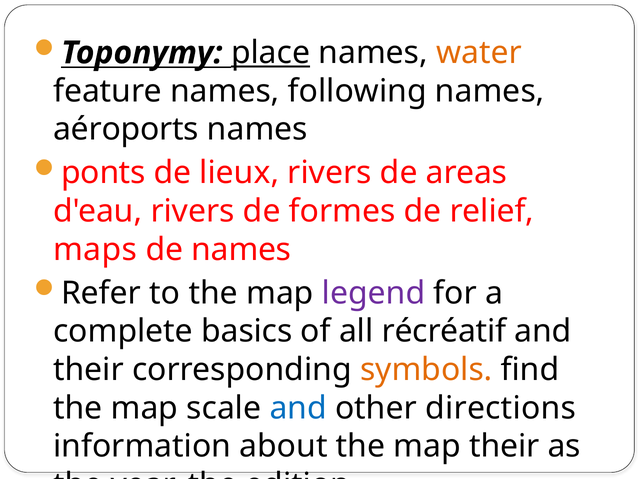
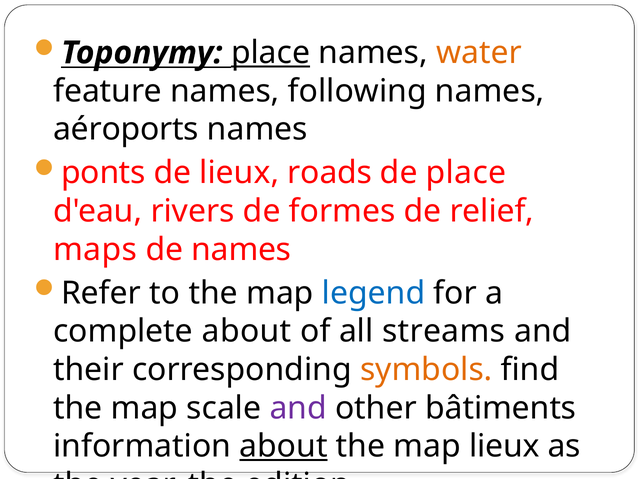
lieux rivers: rivers -> roads
de areas: areas -> place
legend colour: purple -> blue
complete basics: basics -> about
récréatif: récréatif -> streams
and at (298, 408) colour: blue -> purple
directions: directions -> bâtiments
about at (283, 447) underline: none -> present
map their: their -> lieux
